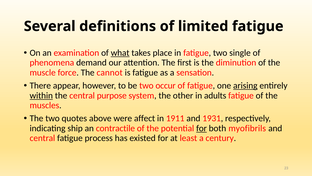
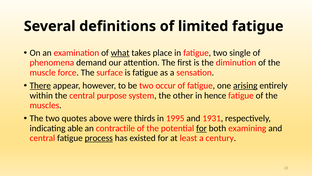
cannot: cannot -> surface
There underline: none -> present
within underline: present -> none
adults: adults -> hence
affect: affect -> thirds
1911: 1911 -> 1995
ship: ship -> able
myofibrils: myofibrils -> examining
process underline: none -> present
